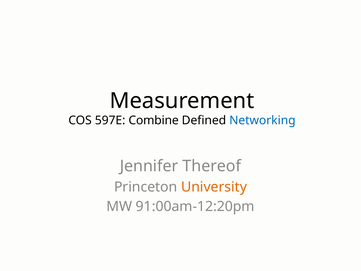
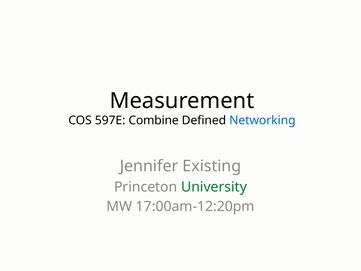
Thereof: Thereof -> Existing
University colour: orange -> green
91:00am-12:20pm: 91:00am-12:20pm -> 17:00am-12:20pm
